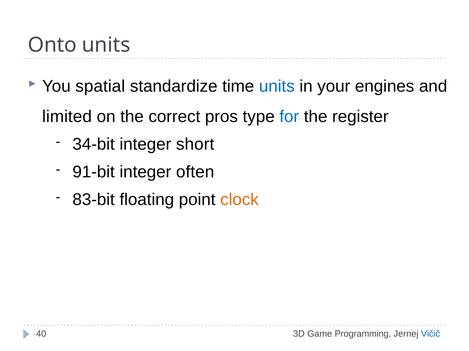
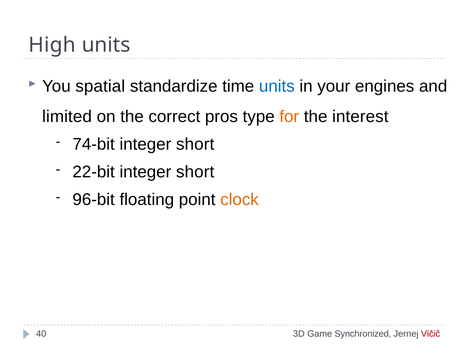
Onto: Onto -> High
for colour: blue -> orange
register: register -> interest
34-bit: 34-bit -> 74-bit
91-bit: 91-bit -> 22-bit
often at (195, 172): often -> short
83-bit: 83-bit -> 96-bit
Programming: Programming -> Synchronized
Vičič colour: blue -> red
